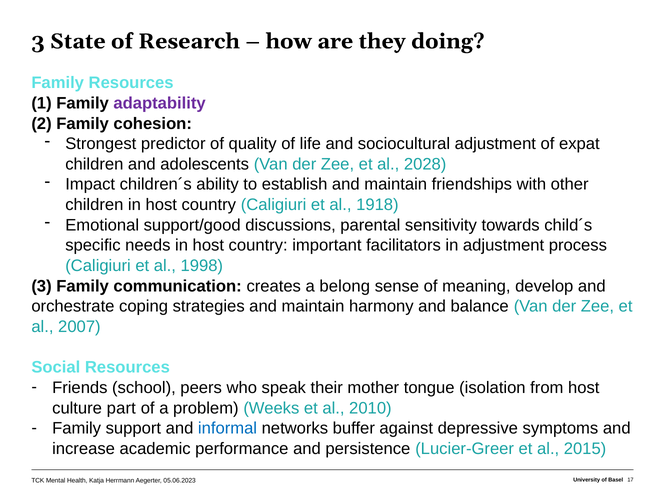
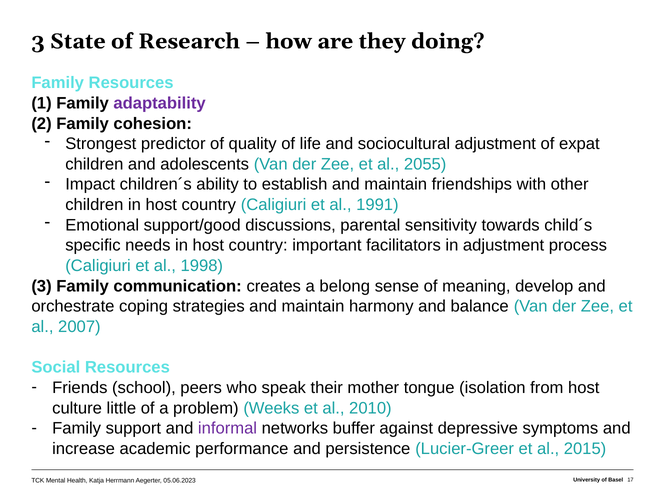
2028: 2028 -> 2055
1918: 1918 -> 1991
part: part -> little
informal colour: blue -> purple
